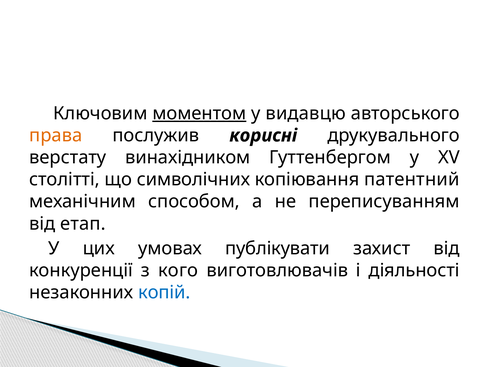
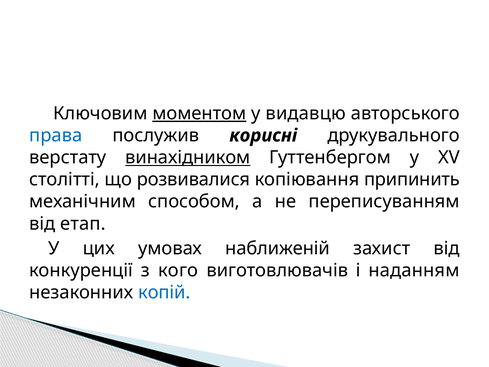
права colour: orange -> blue
винахідником underline: none -> present
символічних: символічних -> розвивалися
патентний: патентний -> припинить
публікувати: публікувати -> наближеній
діяльності: діяльності -> наданням
